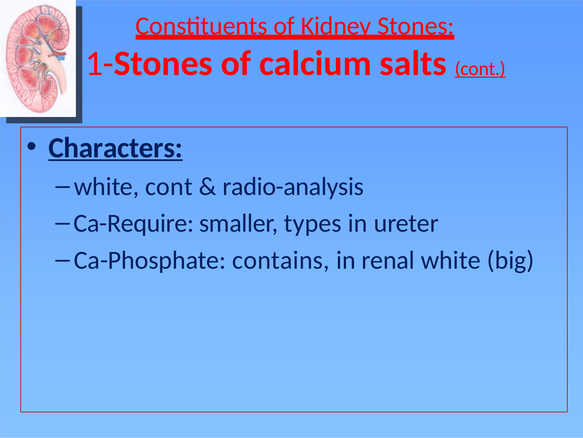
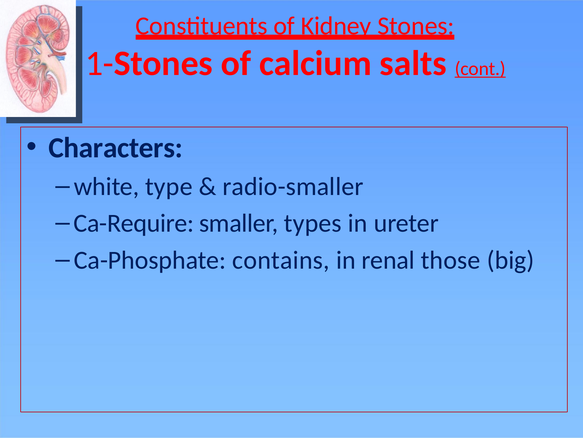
Characters underline: present -> none
white cont: cont -> type
radio-analysis: radio-analysis -> radio-smaller
renal white: white -> those
